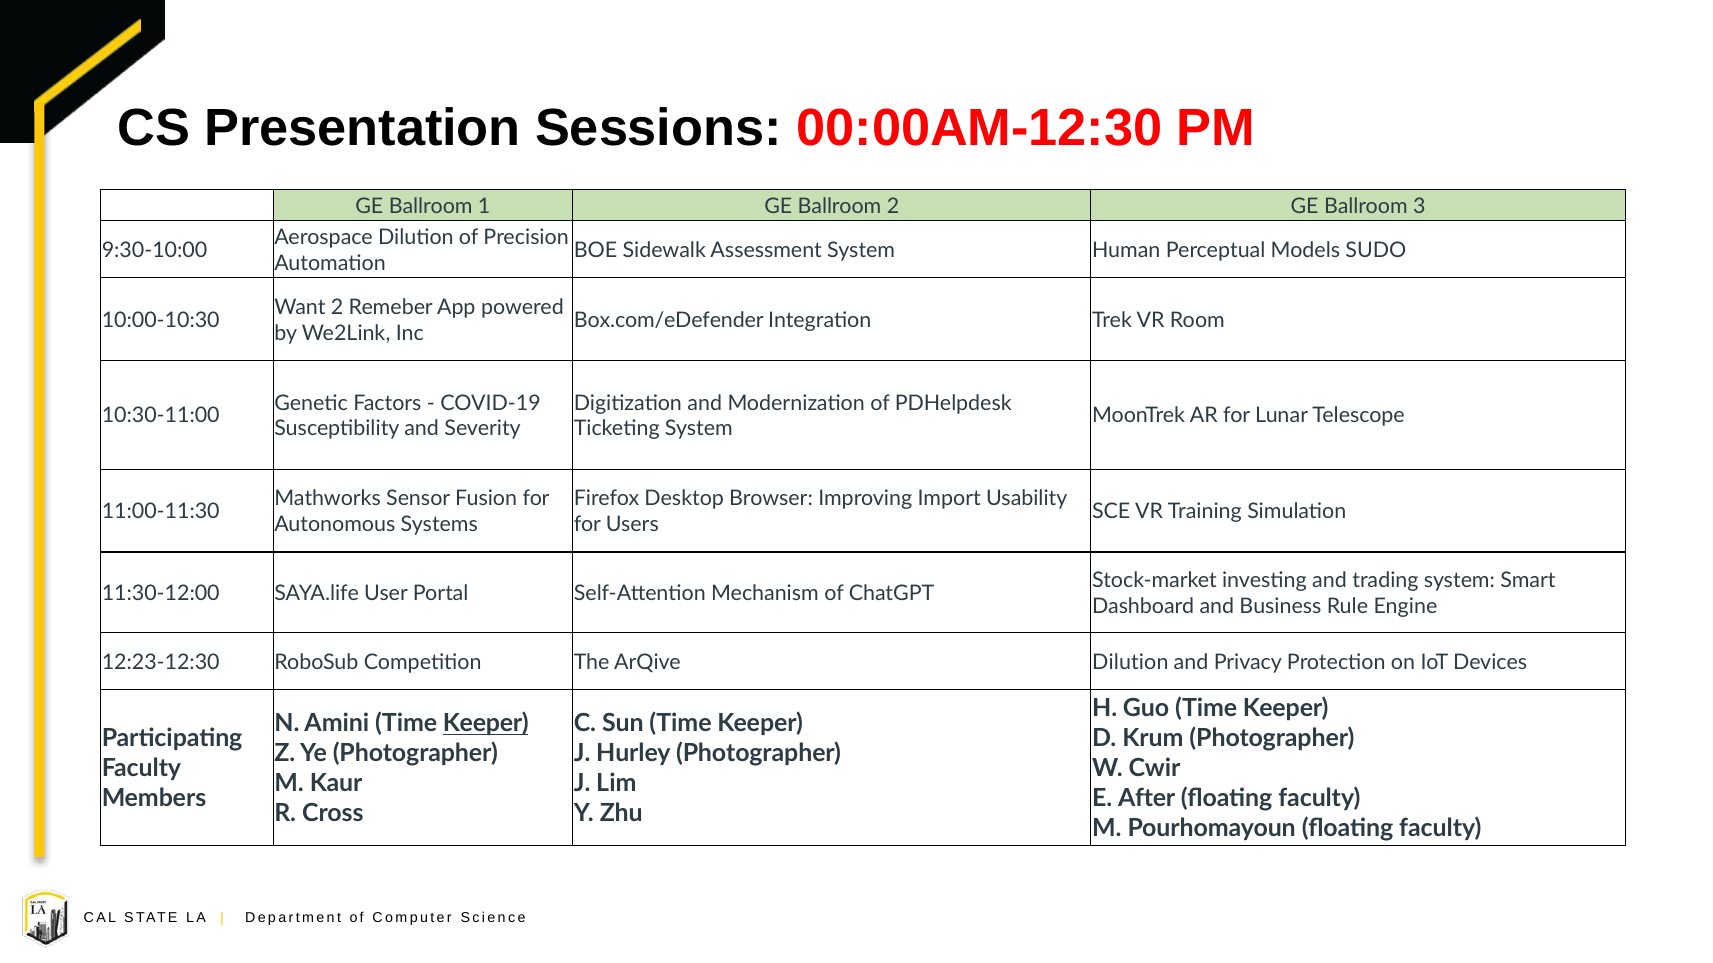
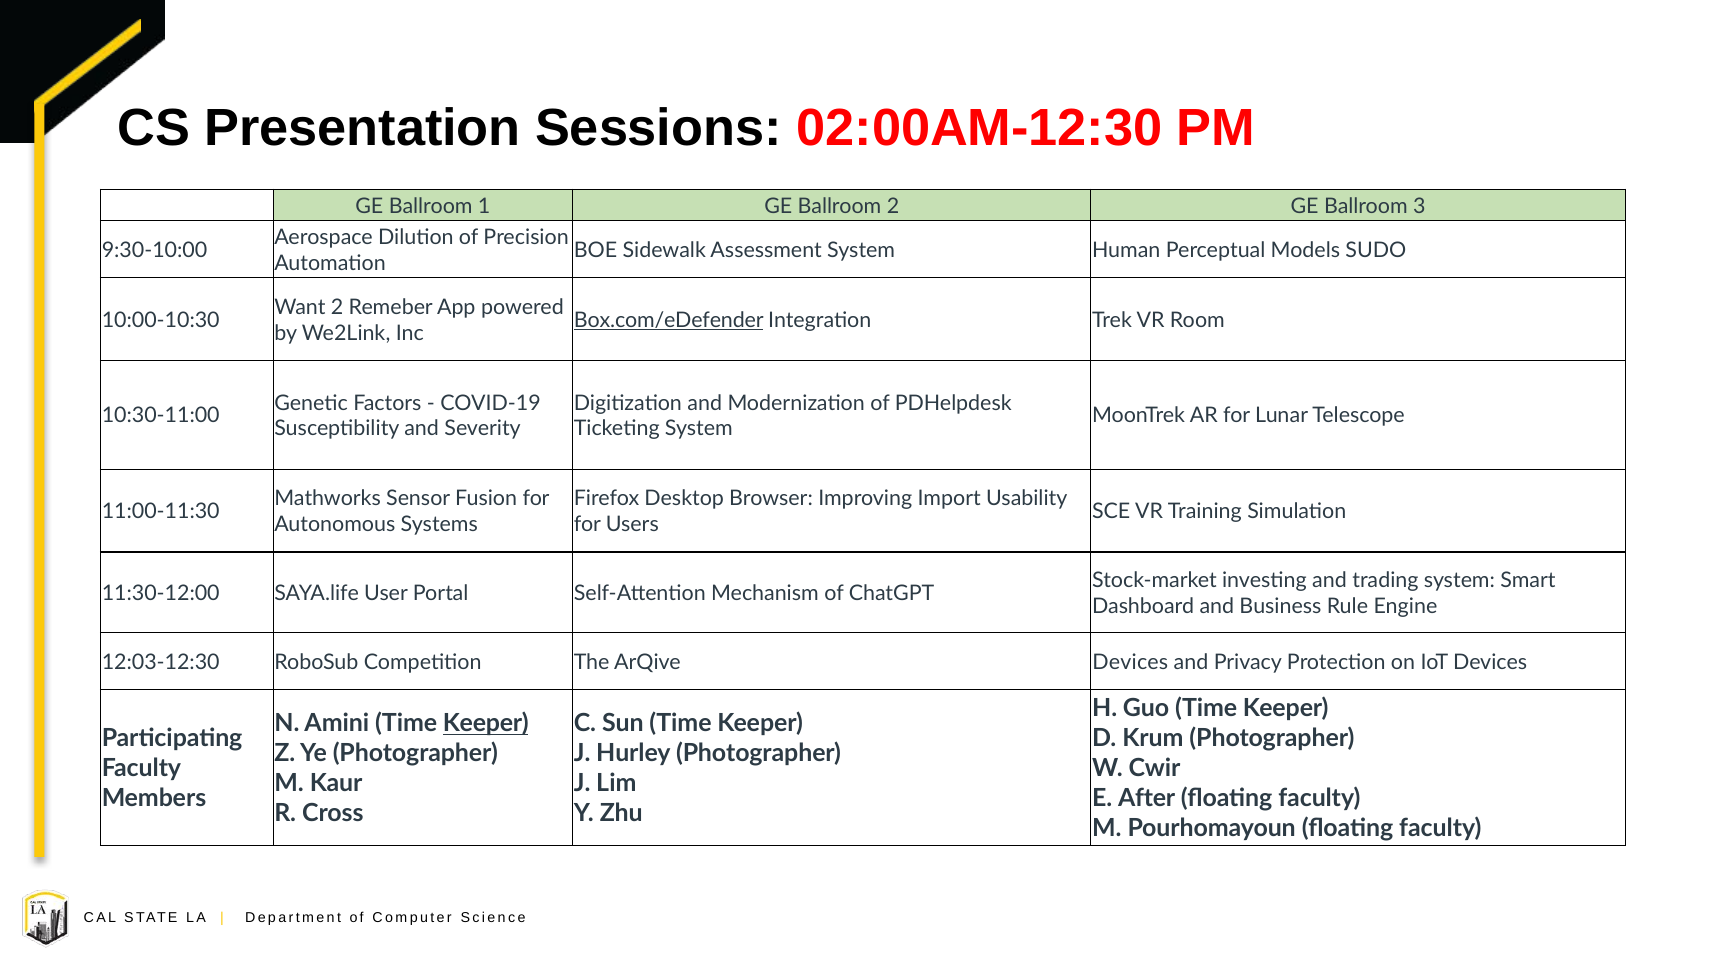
00:00AM-12:30: 00:00AM-12:30 -> 02:00AM-12:30
Box.com/eDefender underline: none -> present
12:23-12:30: 12:23-12:30 -> 12:03-12:30
ArQive Dilution: Dilution -> Devices
